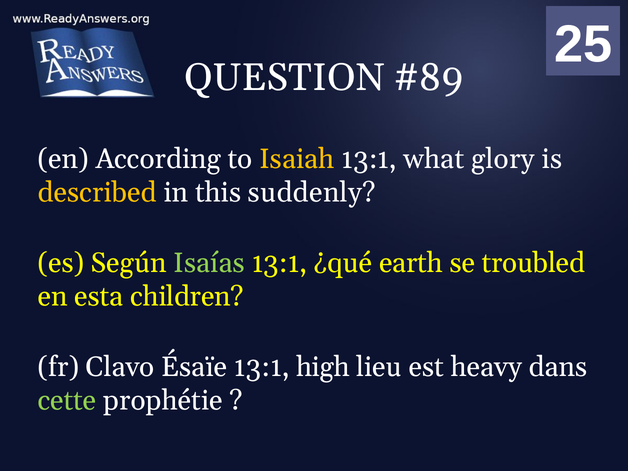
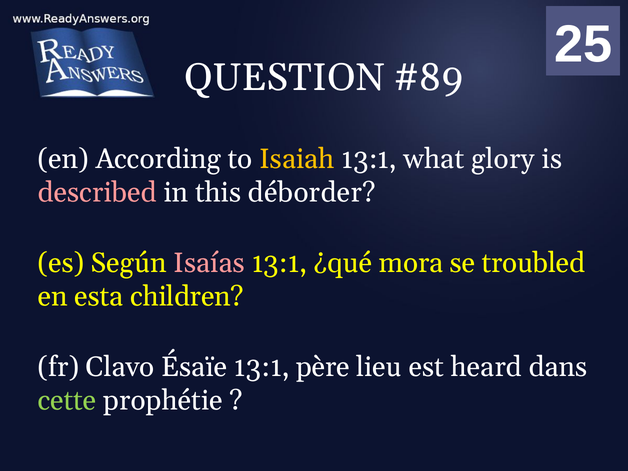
described colour: yellow -> pink
suddenly: suddenly -> déborder
Isaías colour: light green -> pink
earth: earth -> mora
high: high -> père
heavy: heavy -> heard
